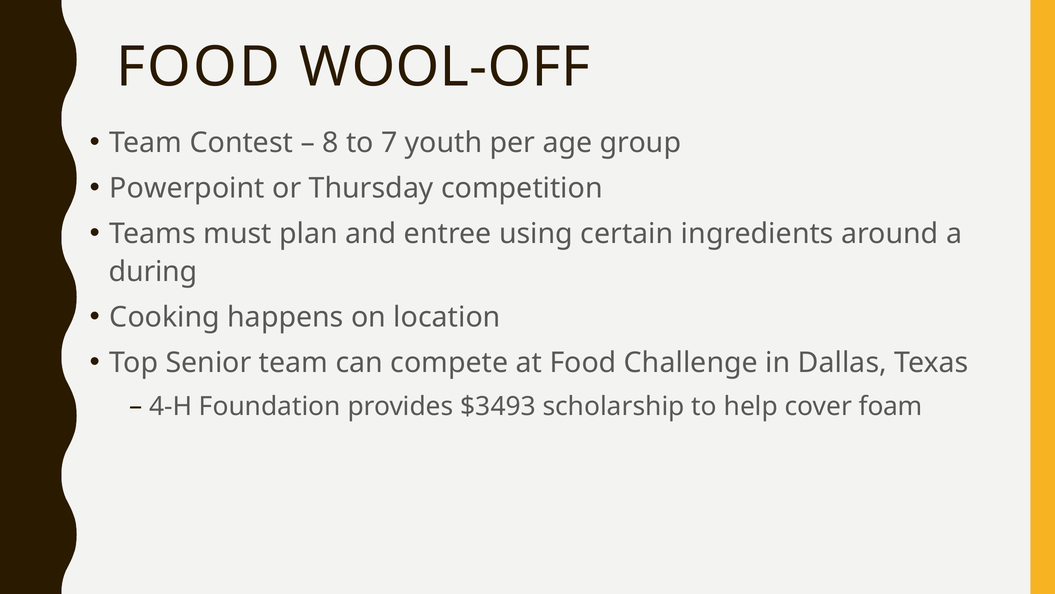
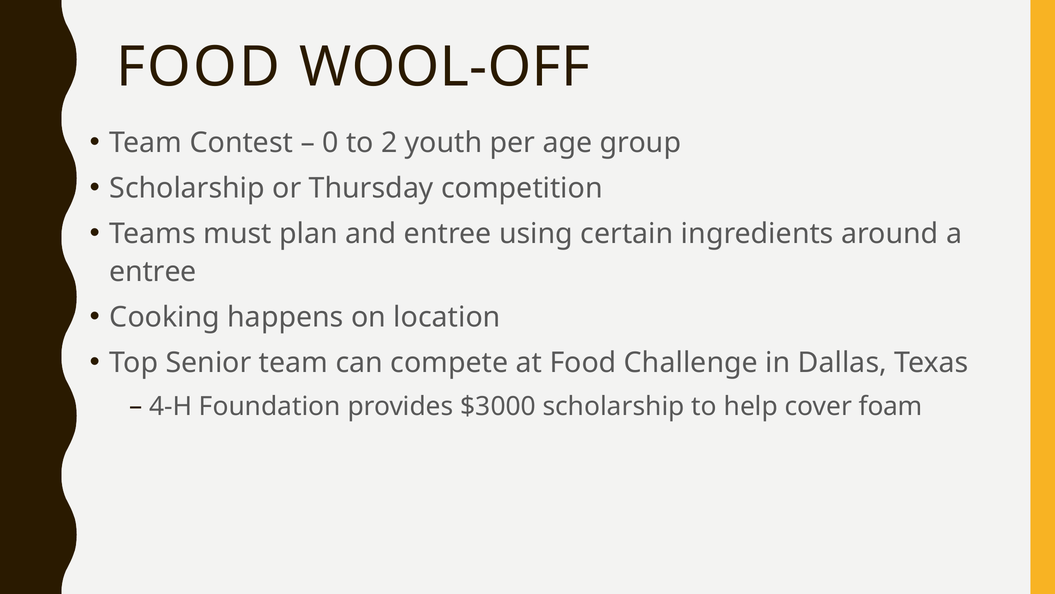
8: 8 -> 0
7: 7 -> 2
Powerpoint at (187, 188): Powerpoint -> Scholarship
during at (153, 271): during -> entree
$3493: $3493 -> $3000
